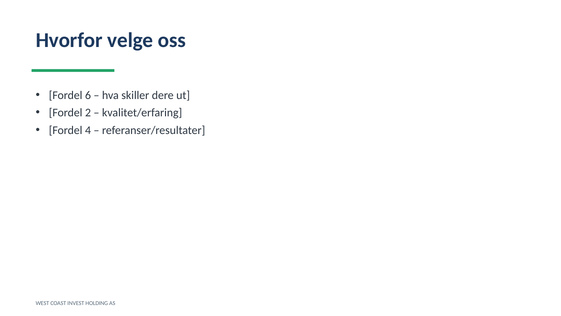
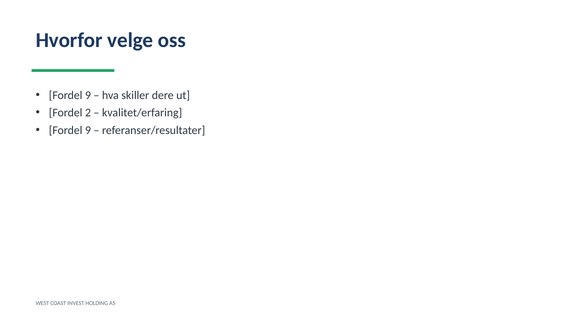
6 at (88, 95): 6 -> 9
4 at (88, 130): 4 -> 9
